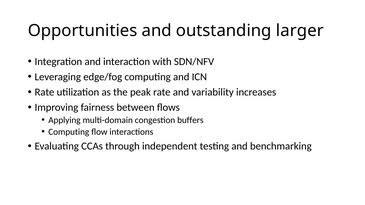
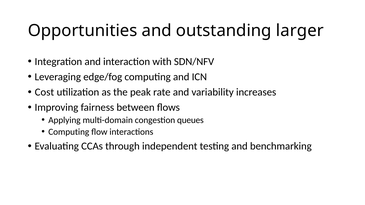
Rate at (45, 92): Rate -> Cost
buffers: buffers -> queues
